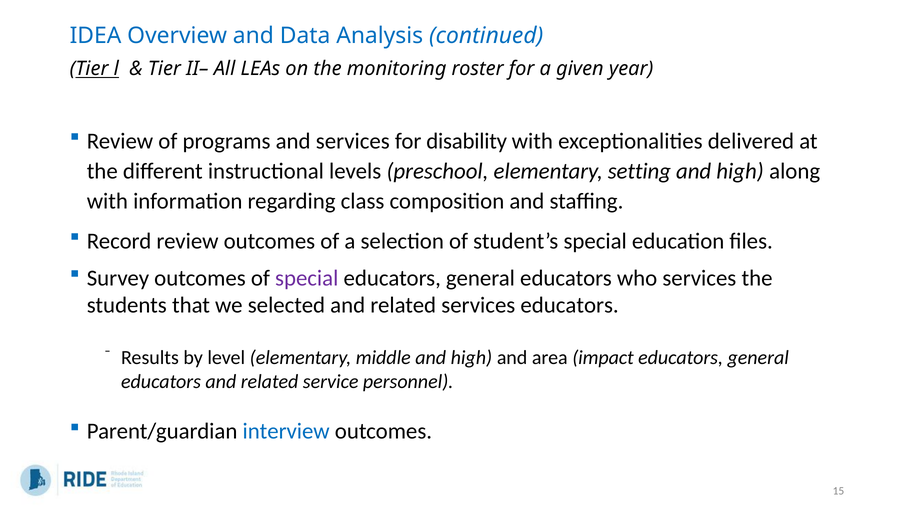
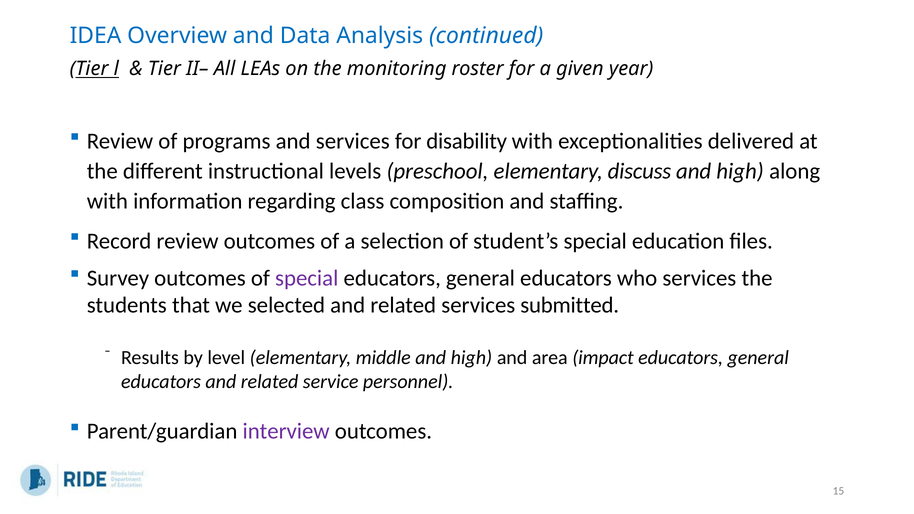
setting: setting -> discuss
services educators: educators -> submitted
interview colour: blue -> purple
